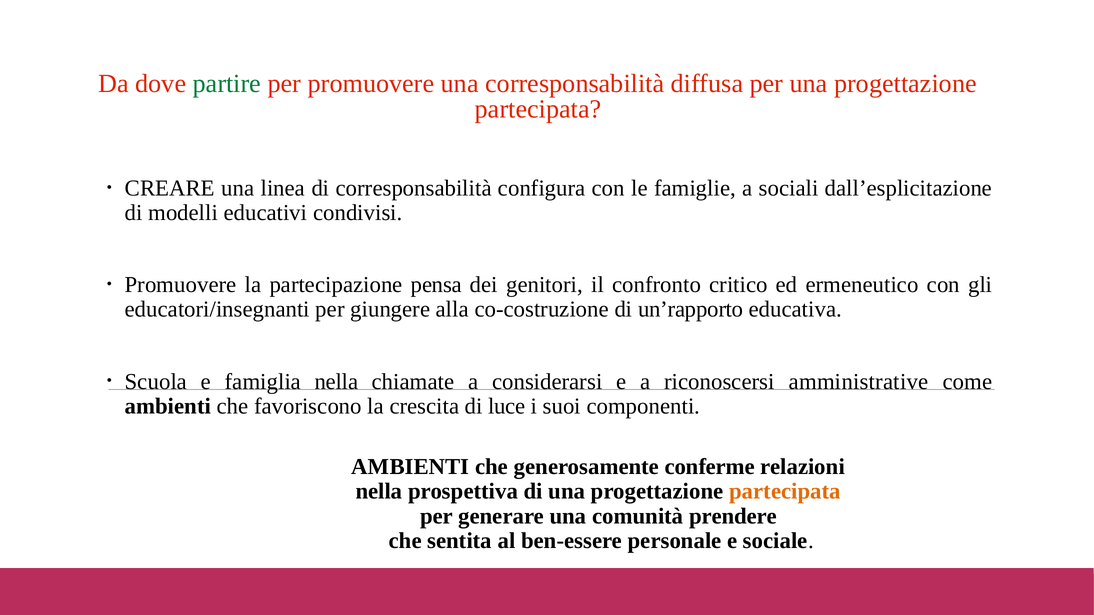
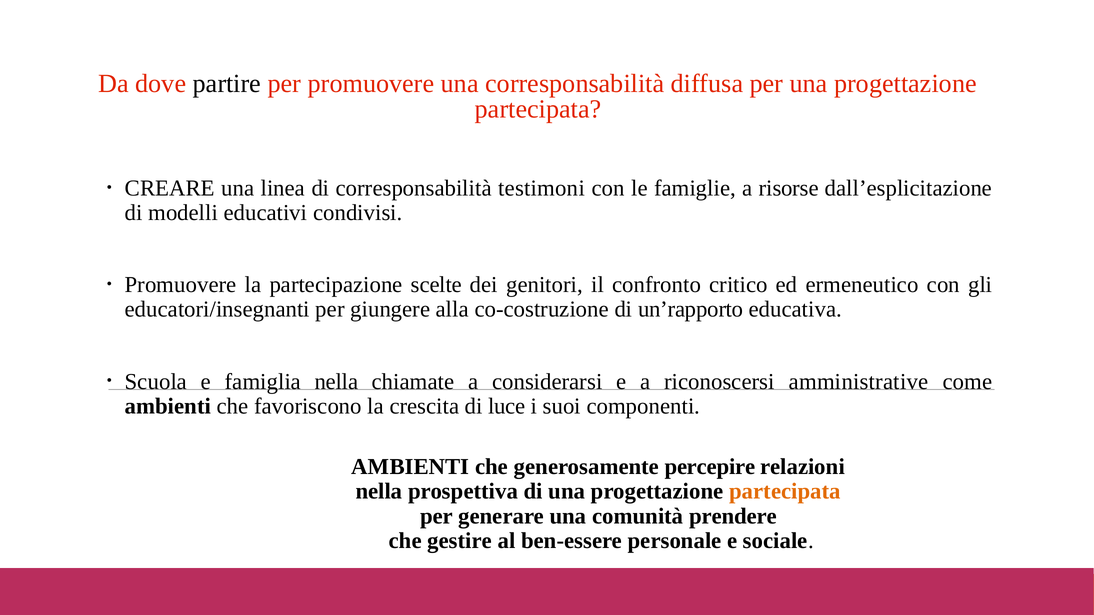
partire colour: green -> black
configura: configura -> testimoni
sociali: sociali -> risorse
pensa: pensa -> scelte
conferme: conferme -> percepire
sentita: sentita -> gestire
